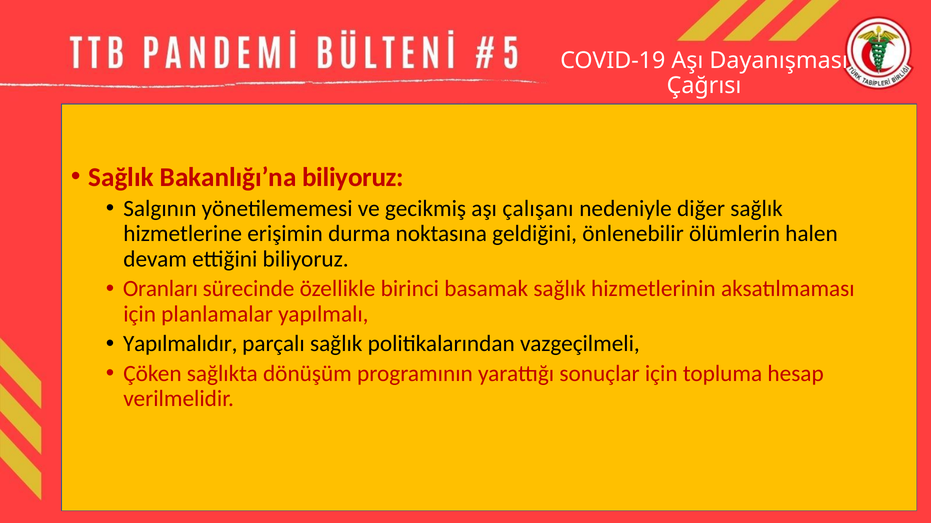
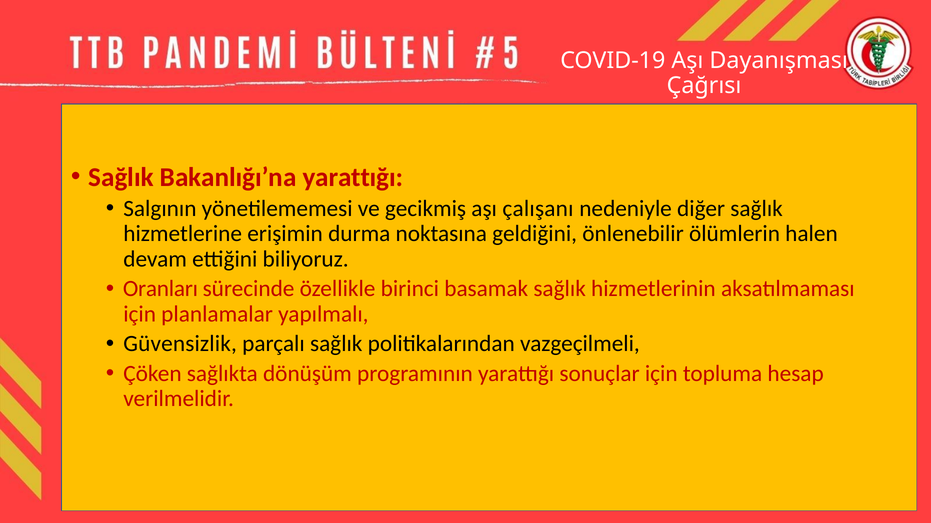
Bakanlığı’na biliyoruz: biliyoruz -> yarattığı
Yapılmalıdır: Yapılmalıdır -> Güvensizlik
